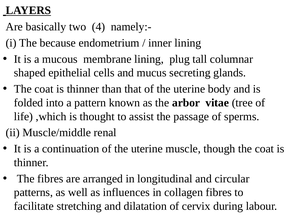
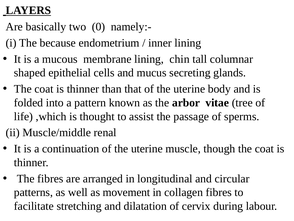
4: 4 -> 0
plug: plug -> chin
influences: influences -> movement
